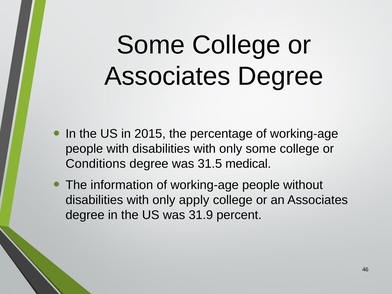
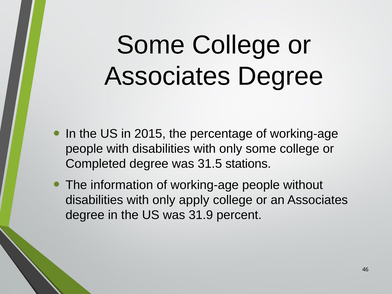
Conditions: Conditions -> Completed
medical: medical -> stations
